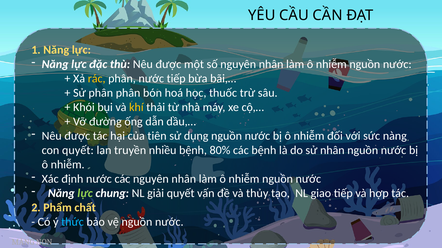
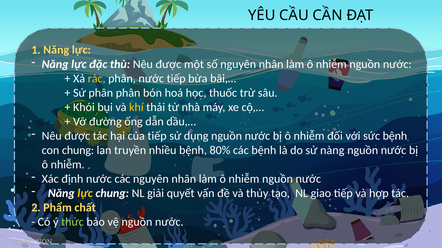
của tiên: tiên -> tiếp
sức nàng: nàng -> bệnh
con quyết: quyết -> chung
sử nhân: nhân -> nàng
lực at (85, 194) colour: light green -> yellow
thức colour: light blue -> light green
